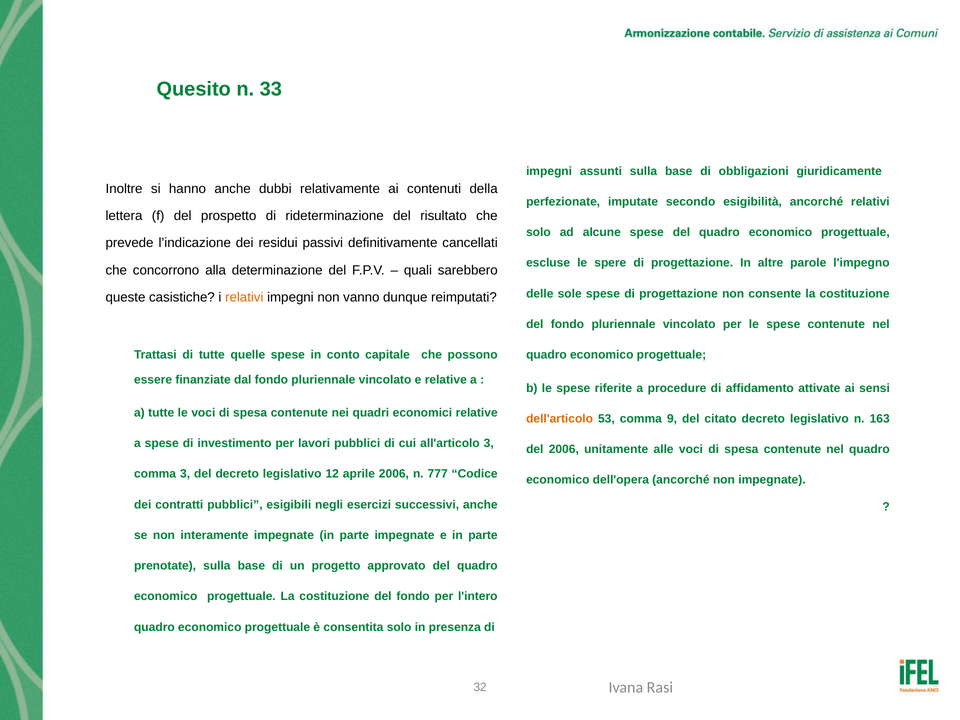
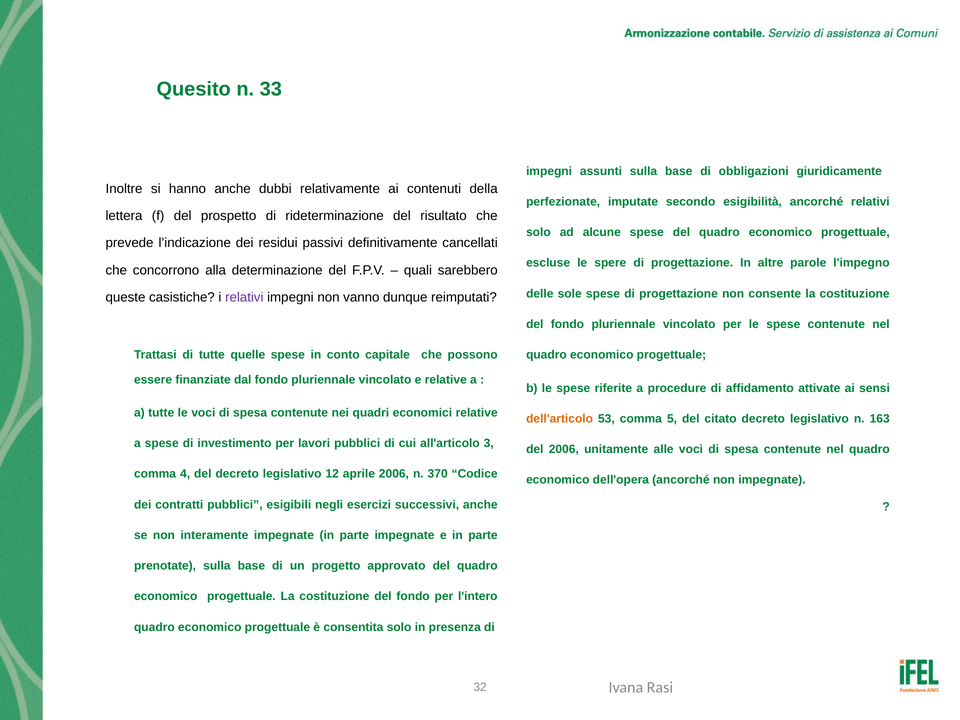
relativi at (244, 297) colour: orange -> purple
9: 9 -> 5
comma 3: 3 -> 4
777: 777 -> 370
